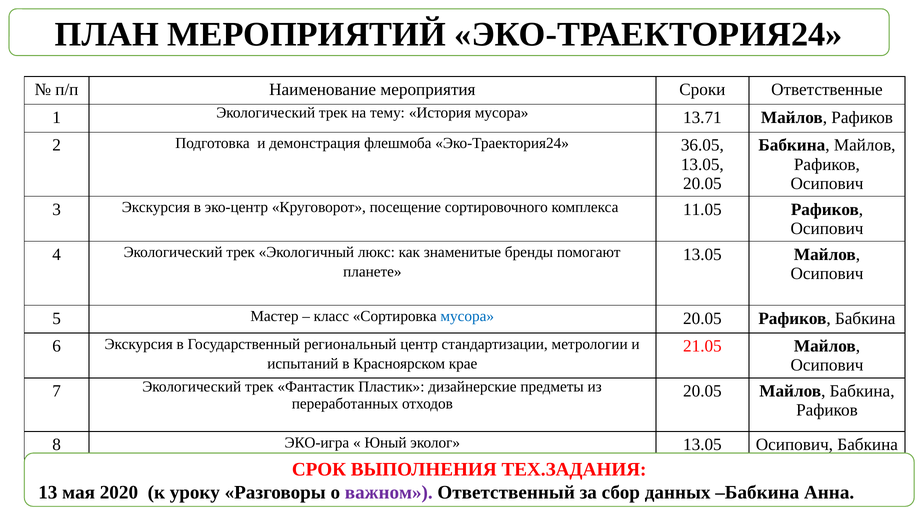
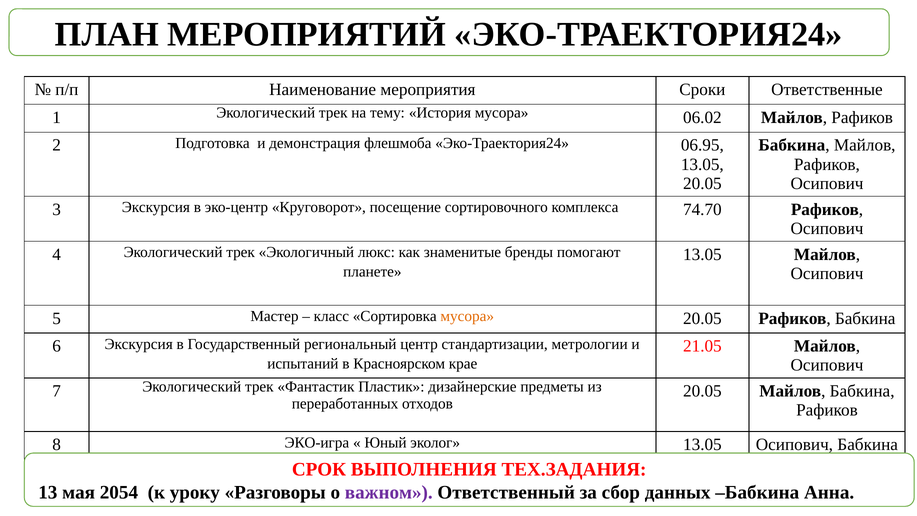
13.71: 13.71 -> 06.02
36.05: 36.05 -> 06.95
11.05: 11.05 -> 74.70
мусора at (467, 316) colour: blue -> orange
2020: 2020 -> 2054
